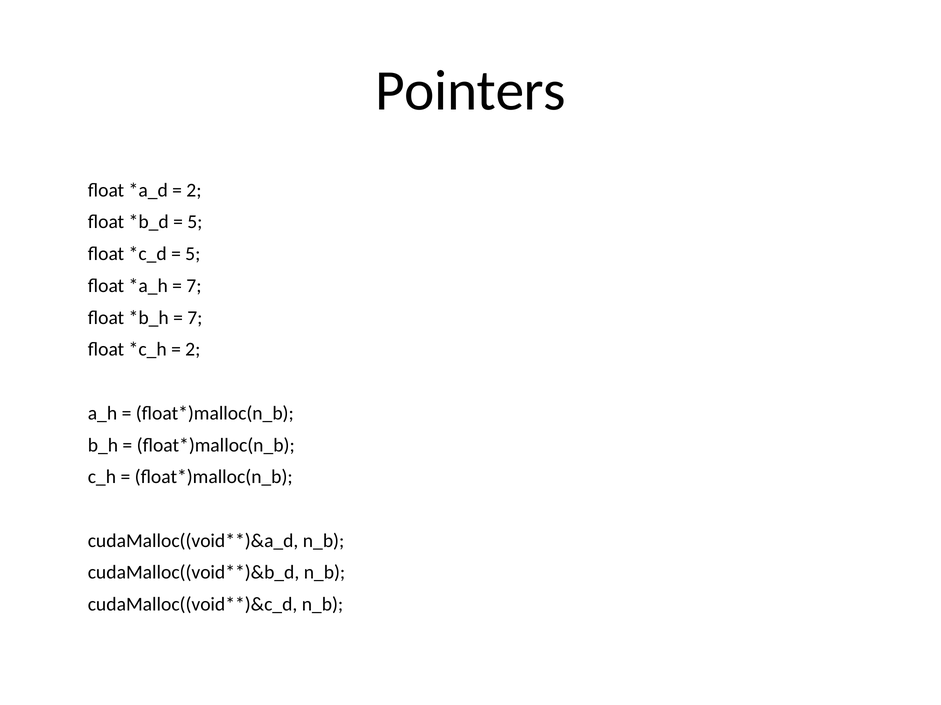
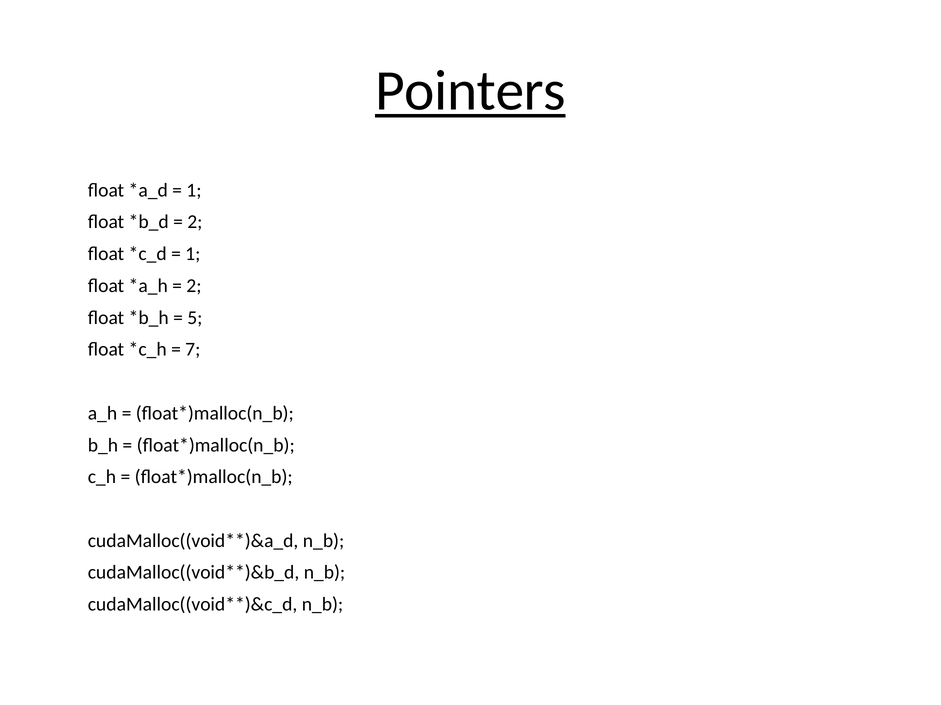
Pointers underline: none -> present
2 at (194, 190): 2 -> 1
5 at (195, 222): 5 -> 2
5 at (193, 254): 5 -> 1
7 at (194, 286): 7 -> 2
7 at (195, 318): 7 -> 5
2 at (193, 350): 2 -> 7
